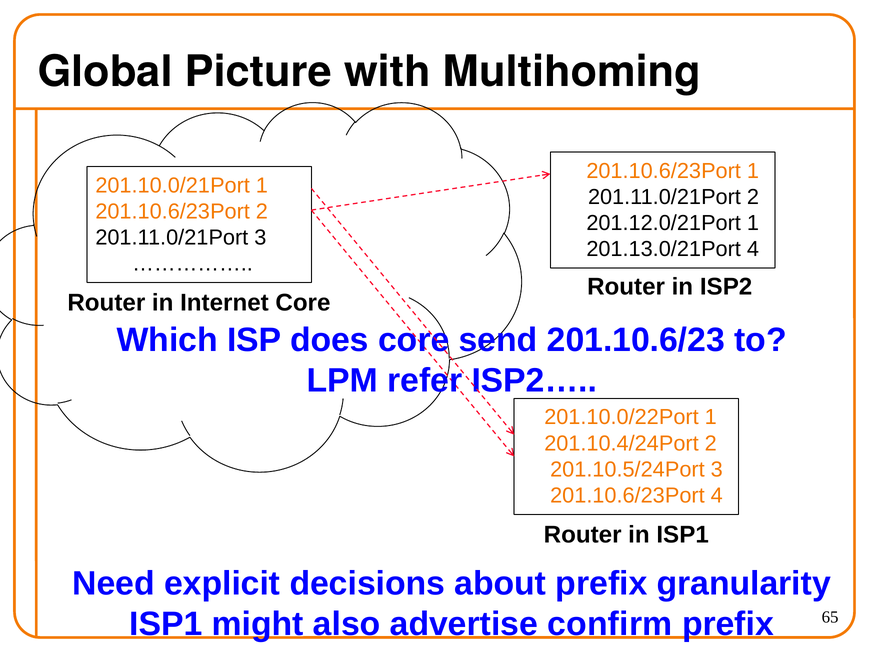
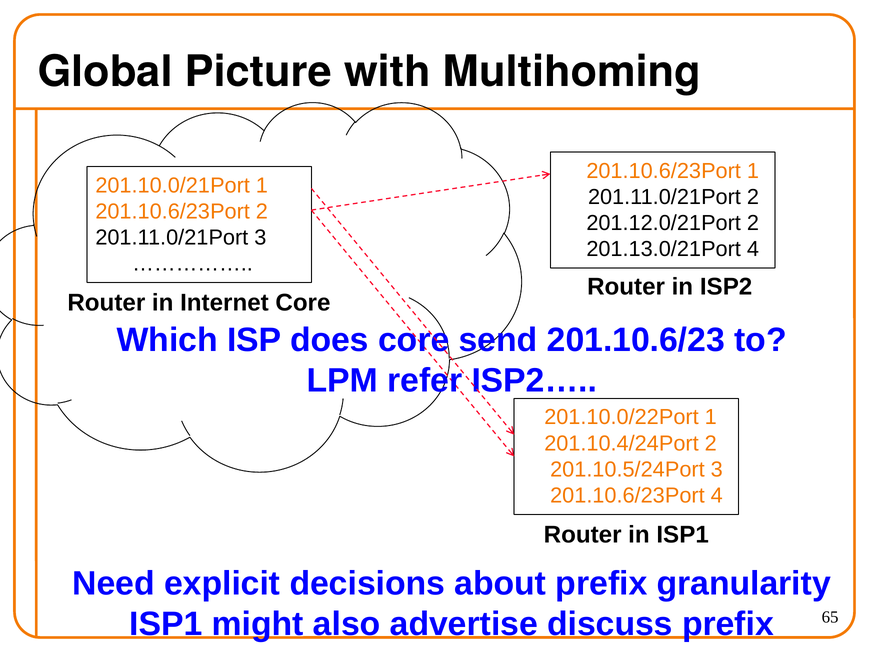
201.12.0/21Port 1: 1 -> 2
confirm: confirm -> discuss
